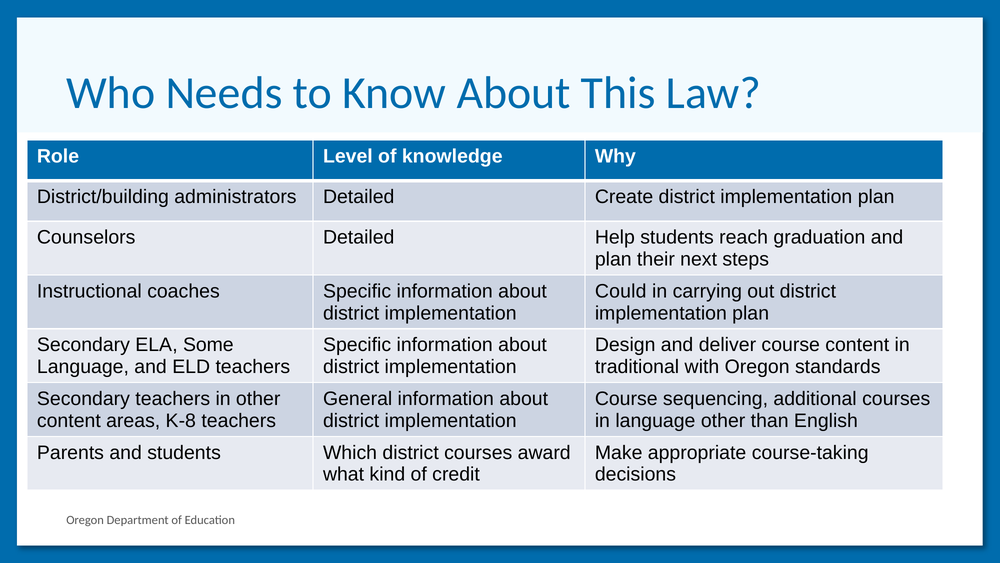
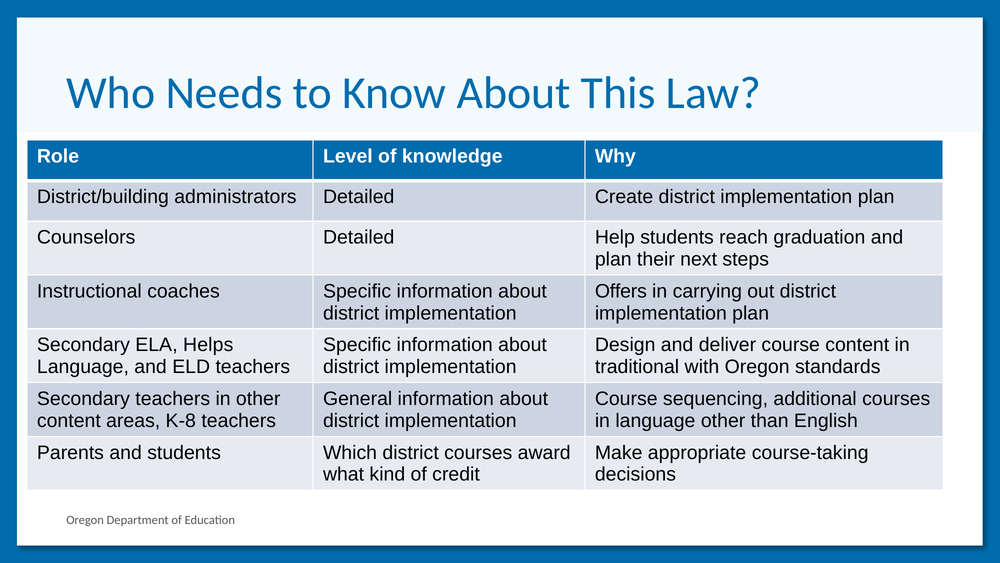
Could: Could -> Offers
Some: Some -> Helps
